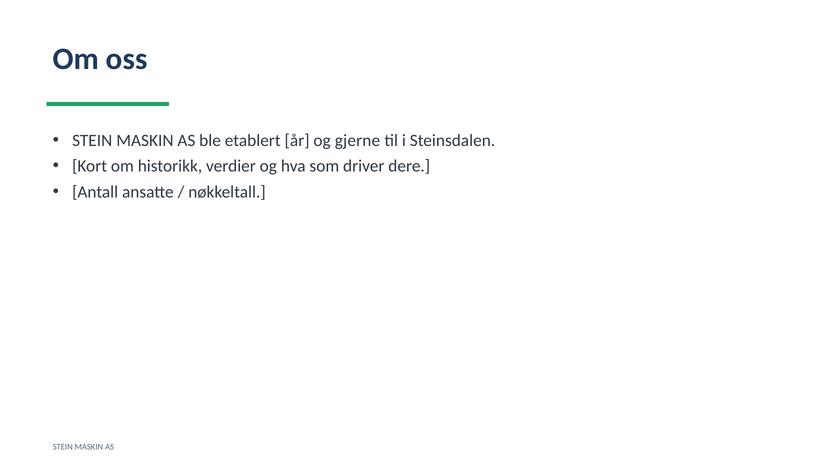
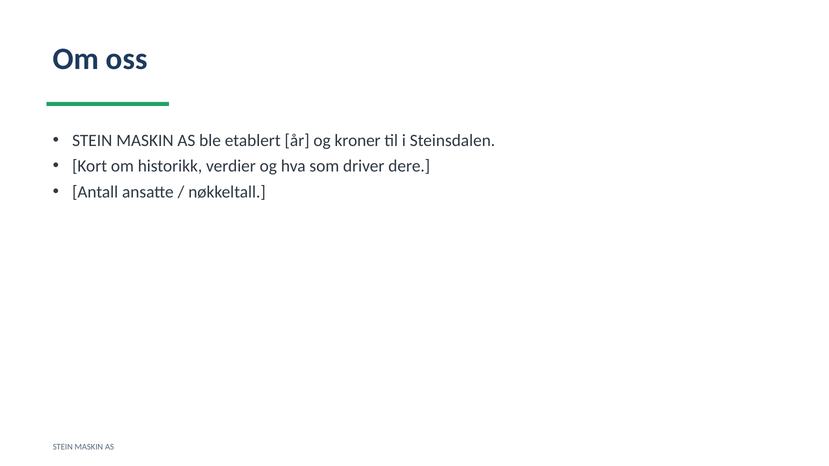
gjerne: gjerne -> kroner
